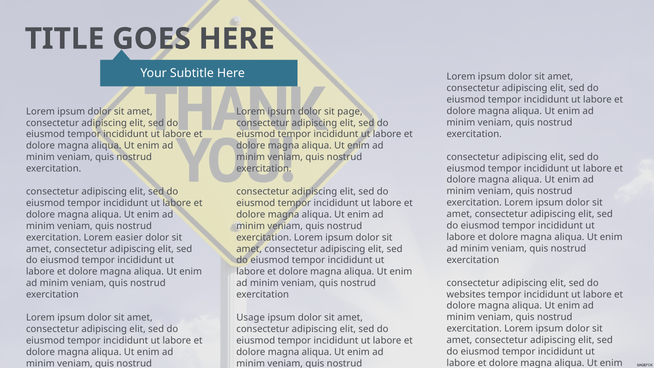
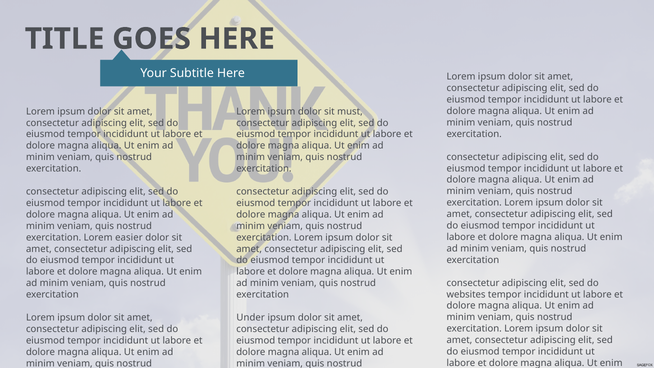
page: page -> must
Usage: Usage -> Under
